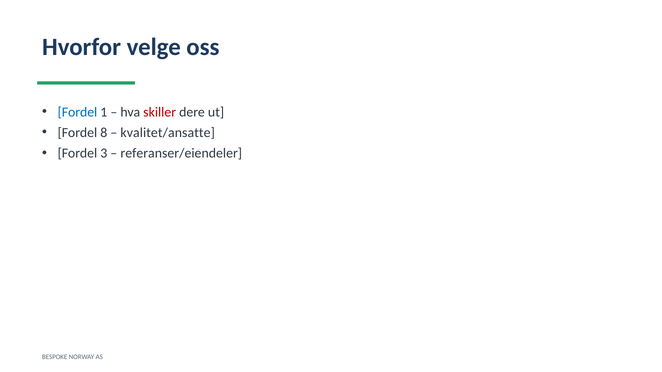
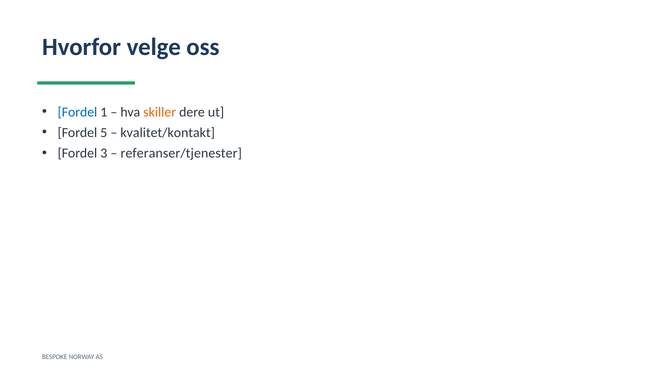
skiller colour: red -> orange
8: 8 -> 5
kvalitet/ansatte: kvalitet/ansatte -> kvalitet/kontakt
referanser/eiendeler: referanser/eiendeler -> referanser/tjenester
